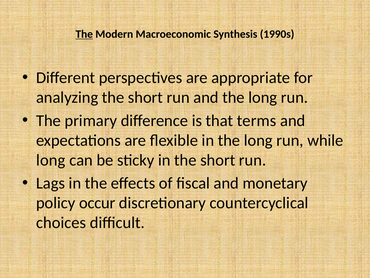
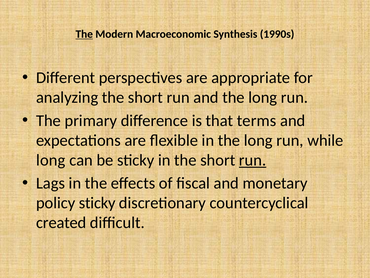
run at (253, 160) underline: none -> present
policy occur: occur -> sticky
choices: choices -> created
